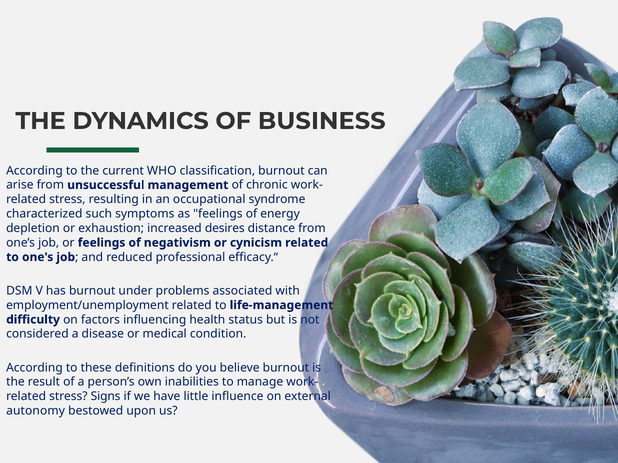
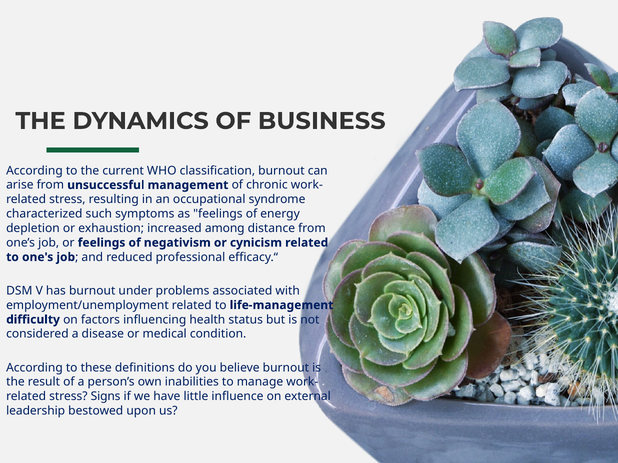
desires: desires -> among
autonomy: autonomy -> leadership
